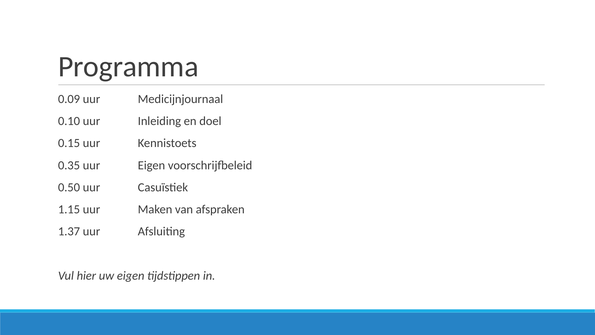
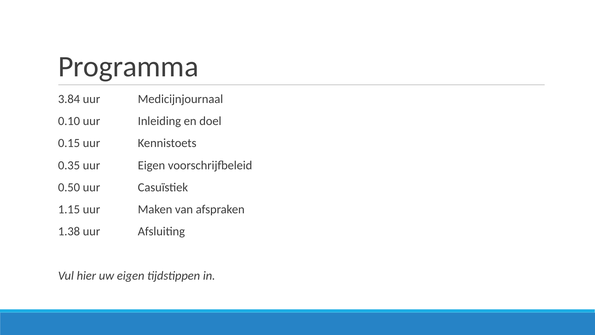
0.09: 0.09 -> 3.84
1.37: 1.37 -> 1.38
